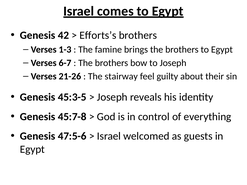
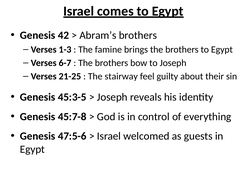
Efforts’s: Efforts’s -> Abram’s
21-26: 21-26 -> 21-25
